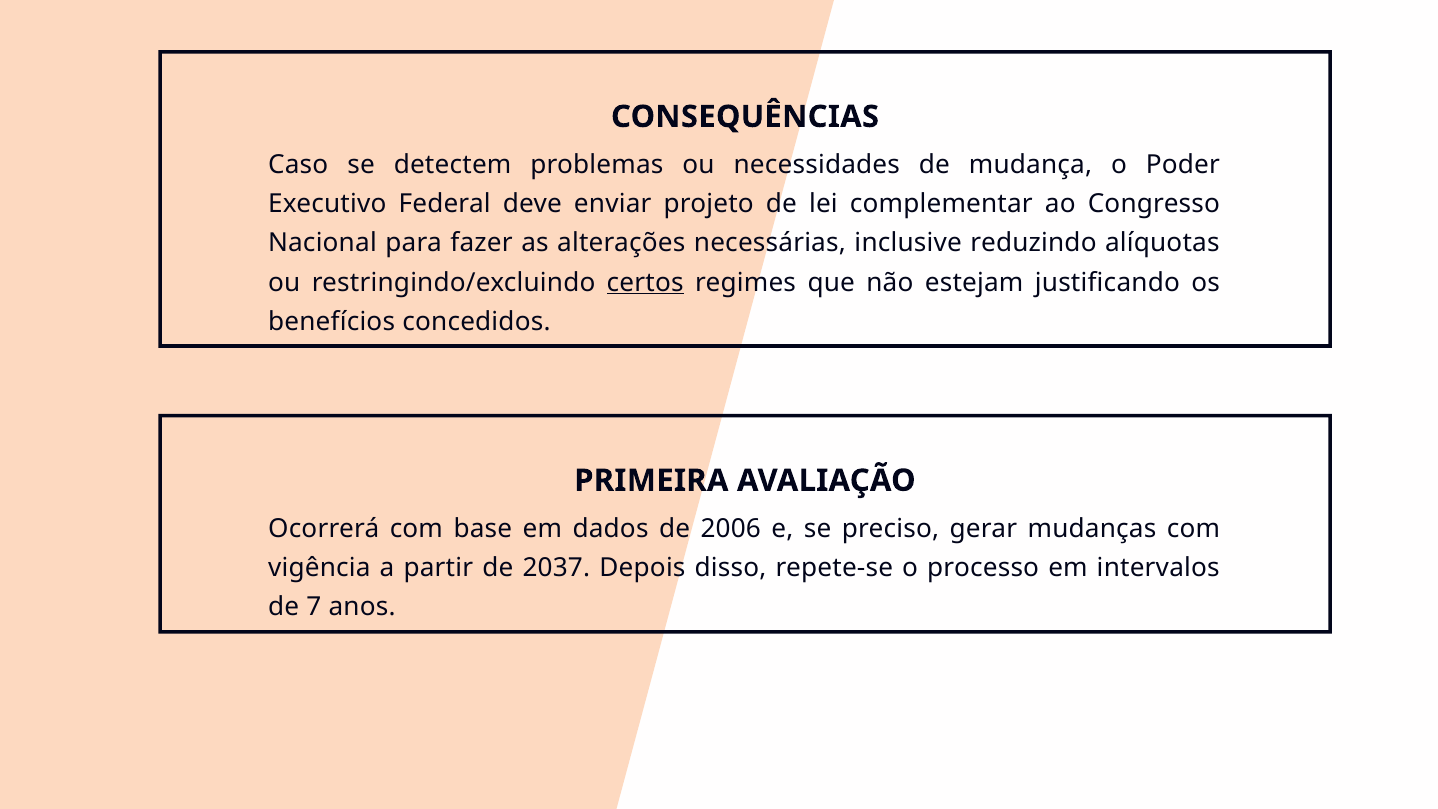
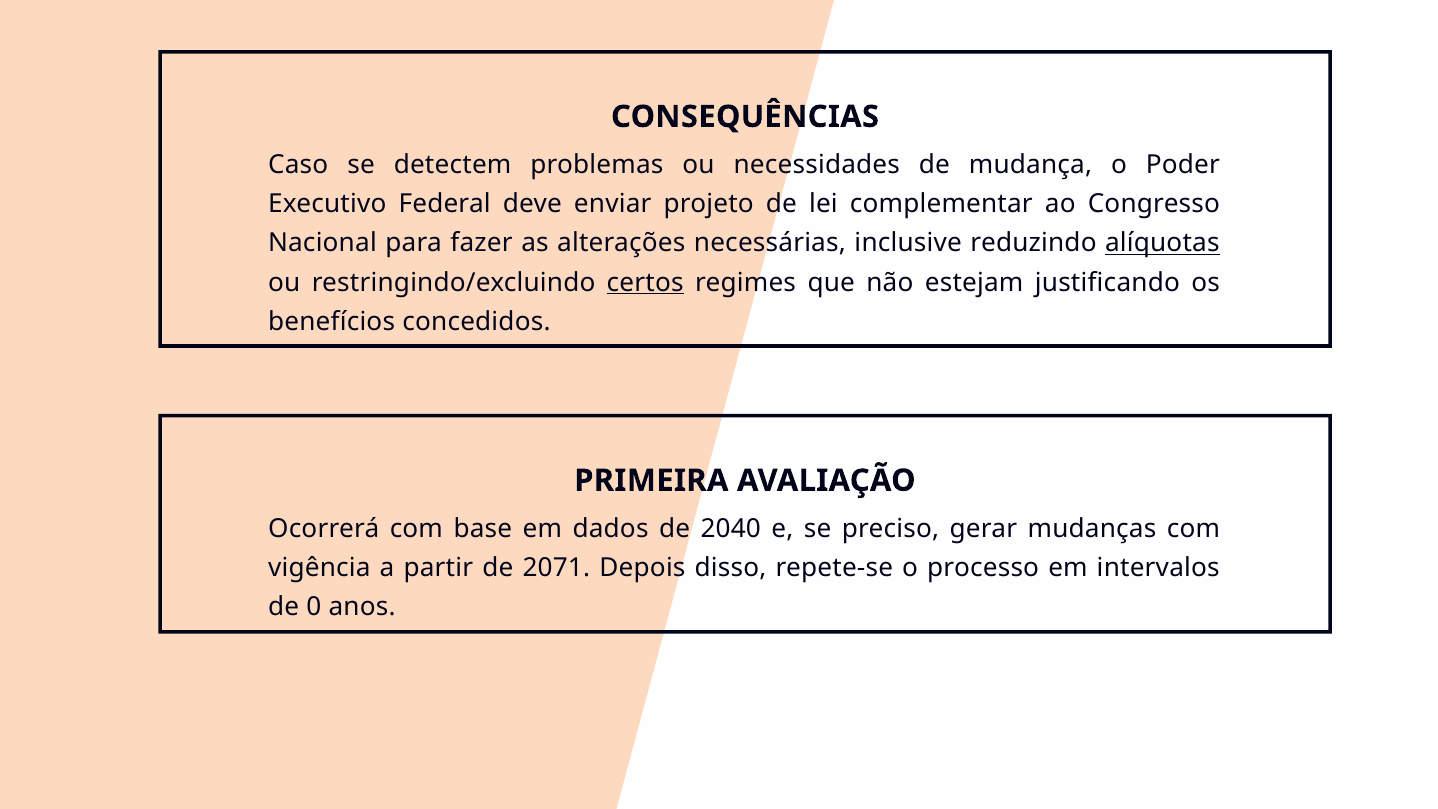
alíquotas underline: none -> present
2006: 2006 -> 2040
2037: 2037 -> 2071
7: 7 -> 0
